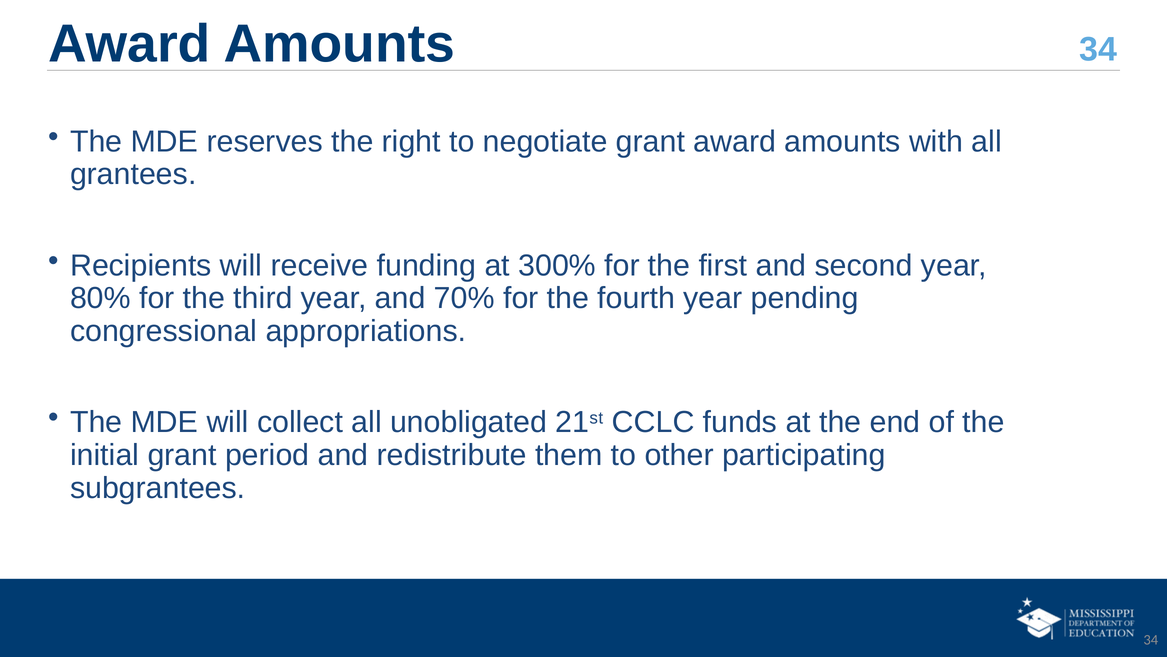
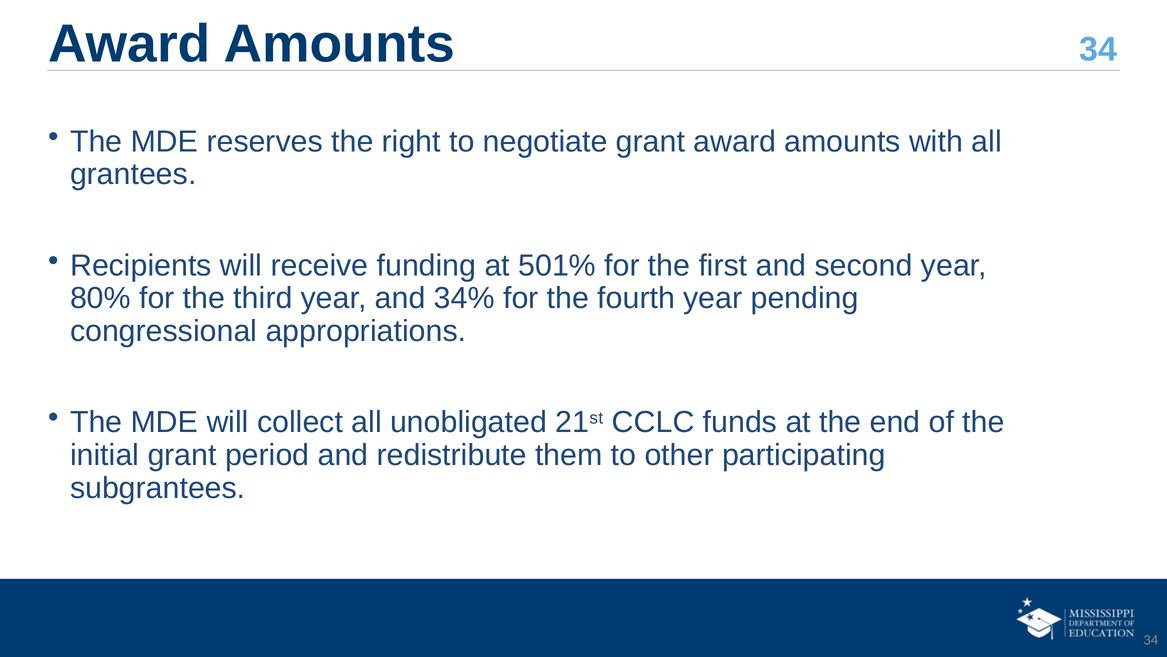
300%: 300% -> 501%
70%: 70% -> 34%
